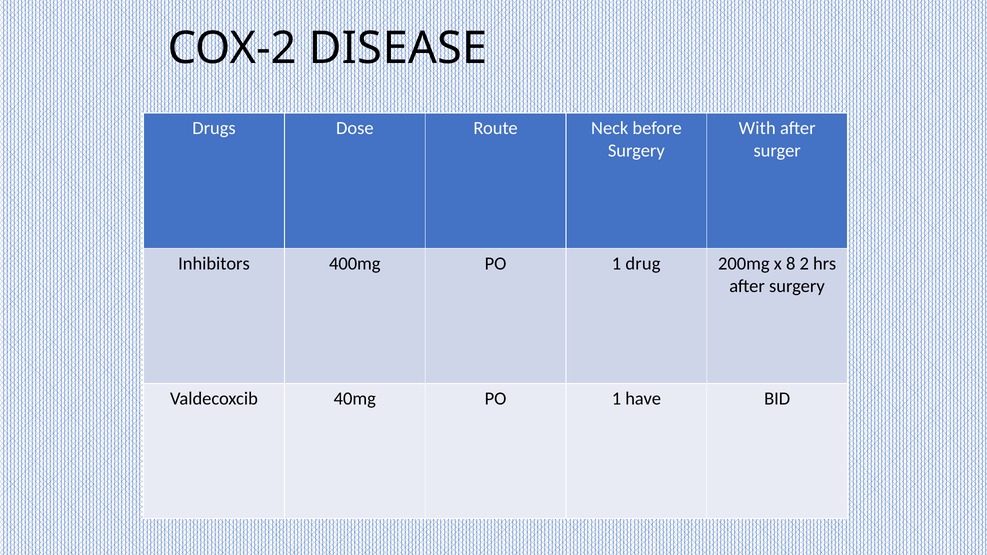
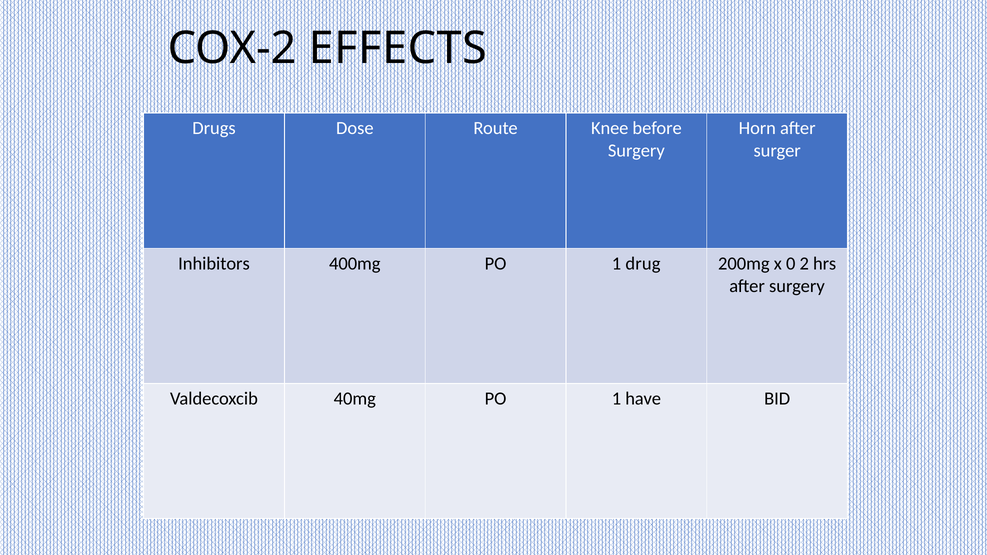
DISEASE: DISEASE -> EFFECTS
Neck: Neck -> Knee
With: With -> Horn
8: 8 -> 0
